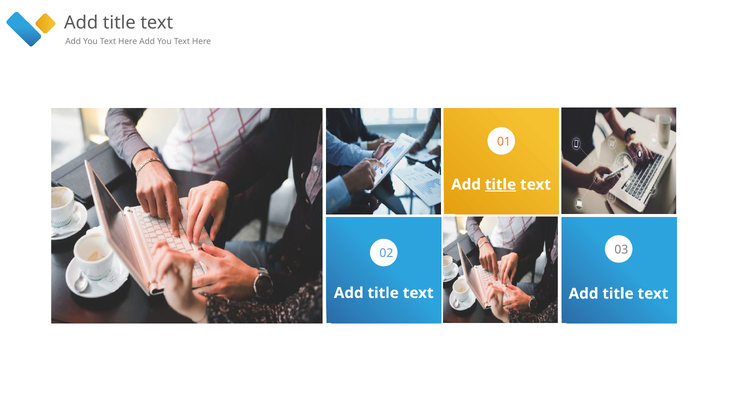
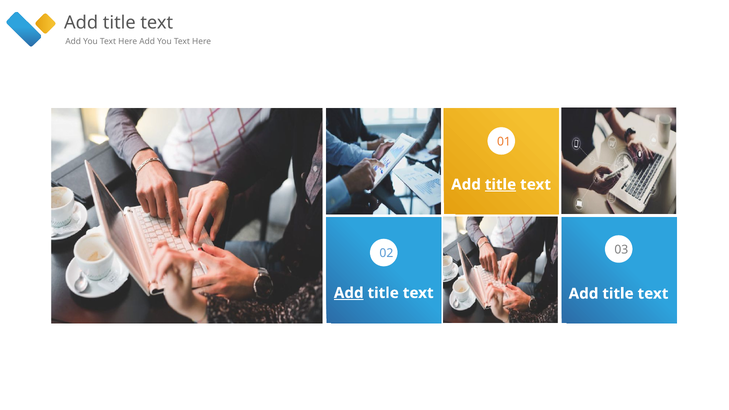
Add at (349, 293) underline: none -> present
